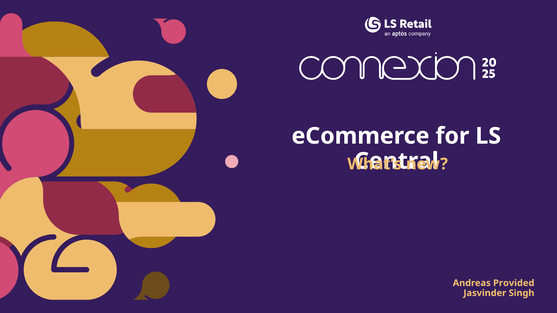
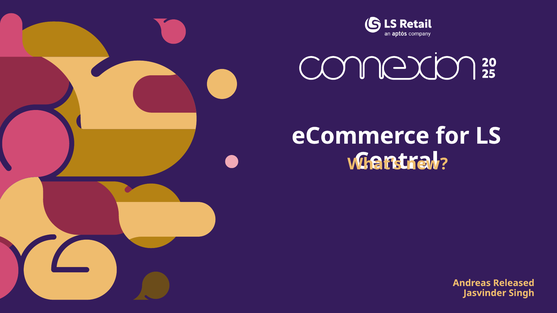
Provided: Provided -> Released
